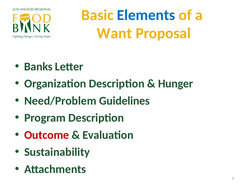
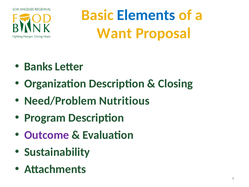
Hunger: Hunger -> Closing
Guidelines: Guidelines -> Nutritious
Outcome colour: red -> purple
